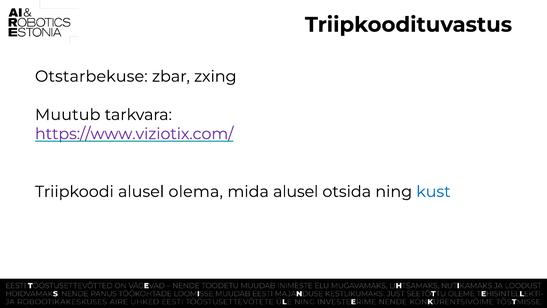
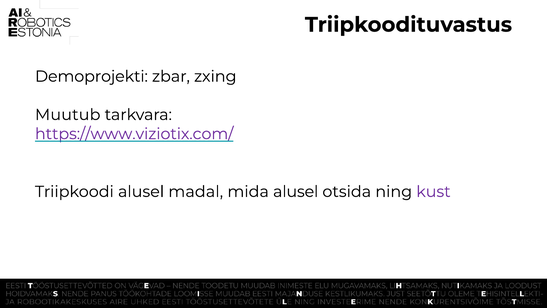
Otstarbekuse: Otstarbekuse -> Demoprojekti
olema: olema -> madal
kust colour: blue -> purple
